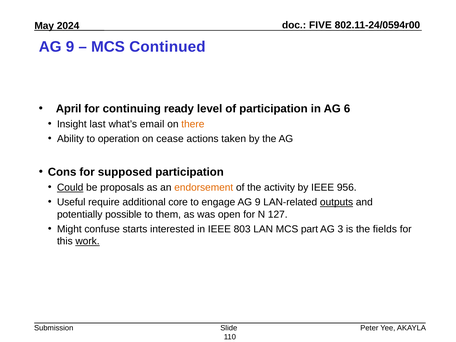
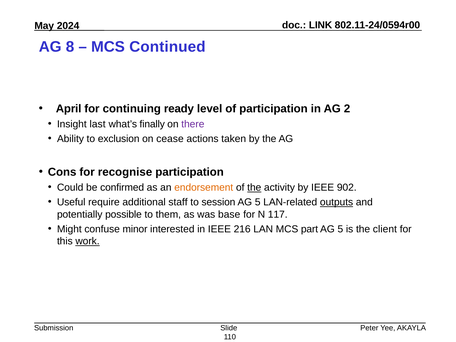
FIVE: FIVE -> LINK
9 at (70, 47): 9 -> 8
6: 6 -> 2
email: email -> finally
there colour: orange -> purple
operation: operation -> exclusion
supposed: supposed -> recognise
Could underline: present -> none
proposals: proposals -> confirmed
the at (254, 188) underline: none -> present
956: 956 -> 902
core: core -> staff
engage: engage -> session
9 at (258, 202): 9 -> 5
open: open -> base
127: 127 -> 117
starts: starts -> minor
803: 803 -> 216
3 at (340, 229): 3 -> 5
fields: fields -> client
